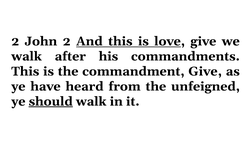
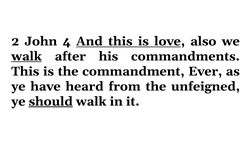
John 2: 2 -> 4
love give: give -> also
walk at (27, 56) underline: none -> present
commandment Give: Give -> Ever
